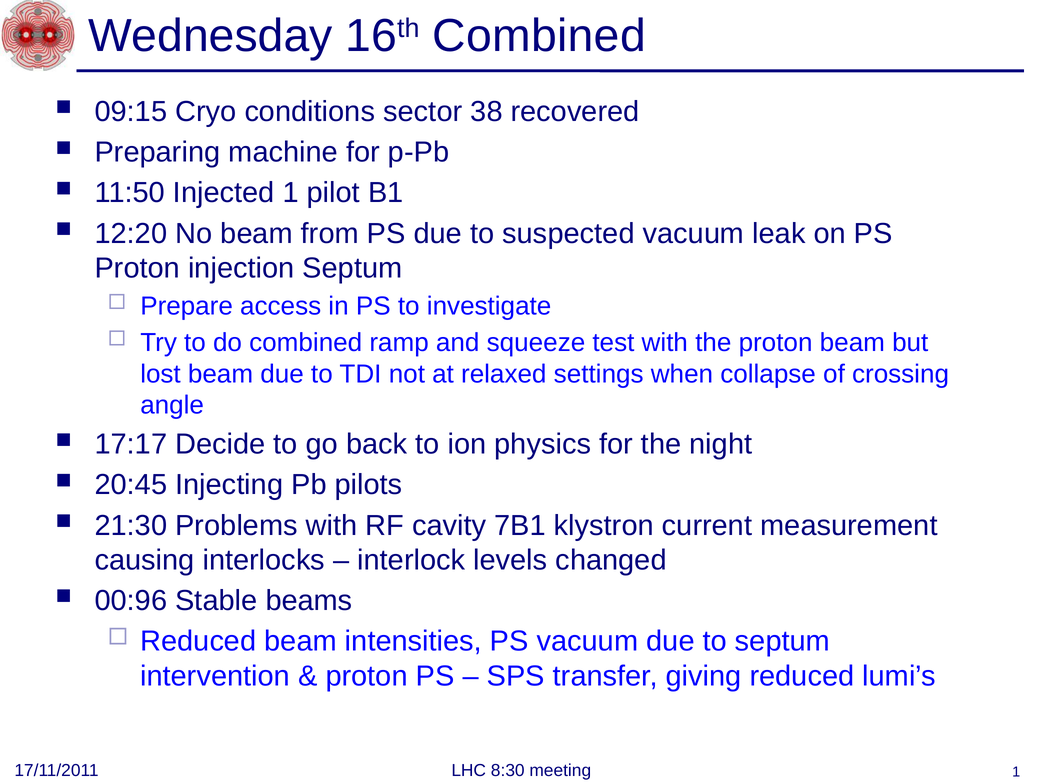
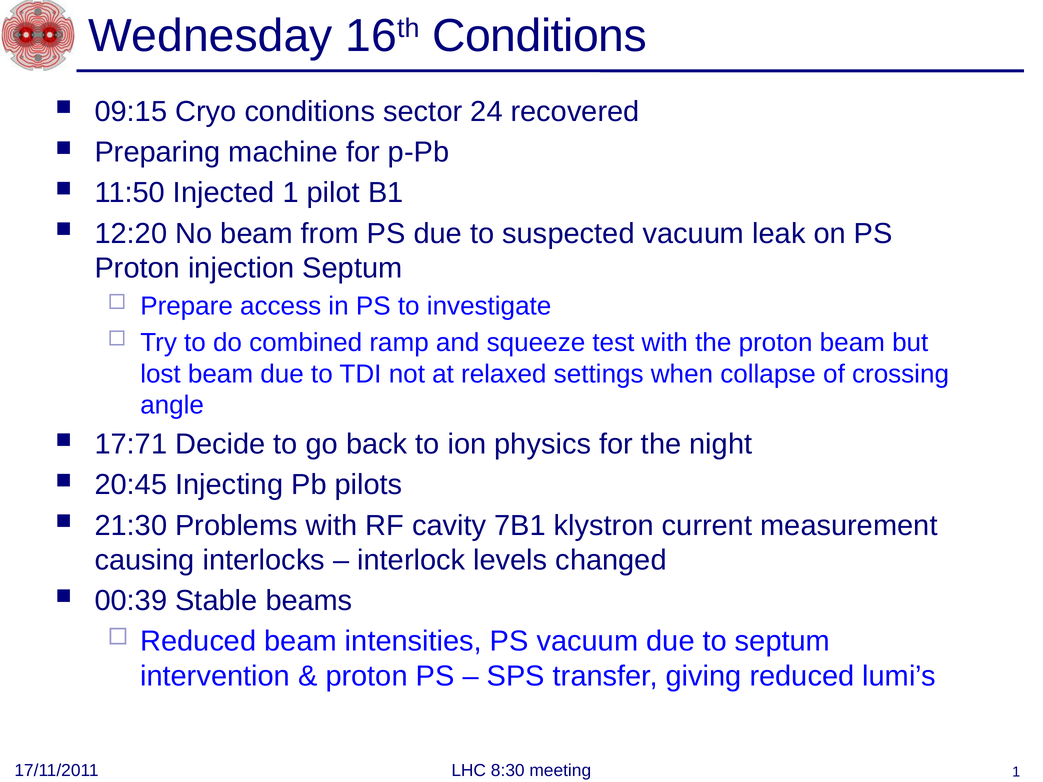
16th Combined: Combined -> Conditions
38: 38 -> 24
17:17: 17:17 -> 17:71
00:96: 00:96 -> 00:39
